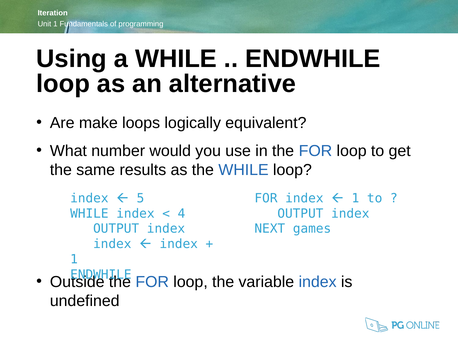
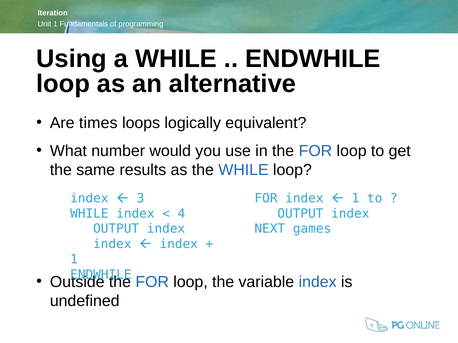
make: make -> times
5: 5 -> 3
